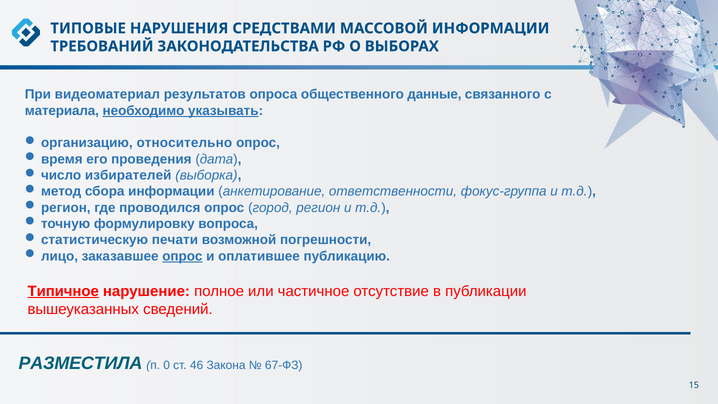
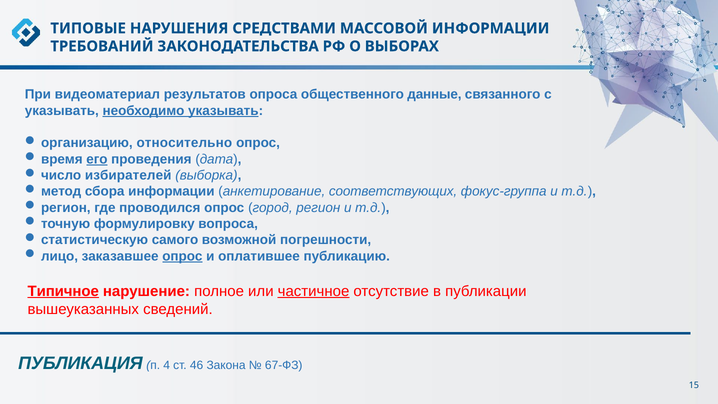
материала at (62, 111): материала -> указывать
его underline: none -> present
ответственности: ответственности -> соответствующих
печати: печати -> самого
частичное underline: none -> present
РАЗМЕСТИЛА: РАЗМЕСТИЛА -> ПУБЛИКАЦИЯ
0: 0 -> 4
